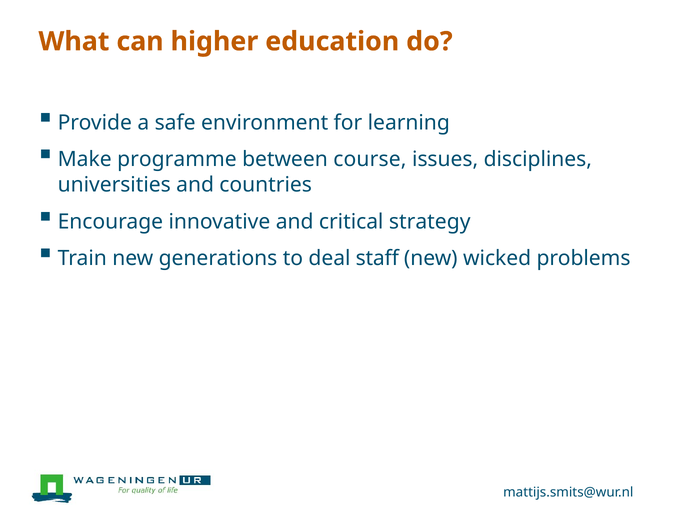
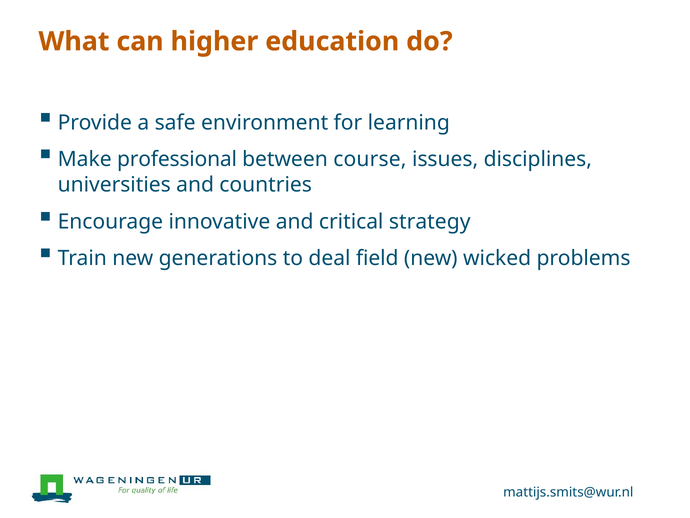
programme: programme -> professional
staff: staff -> field
